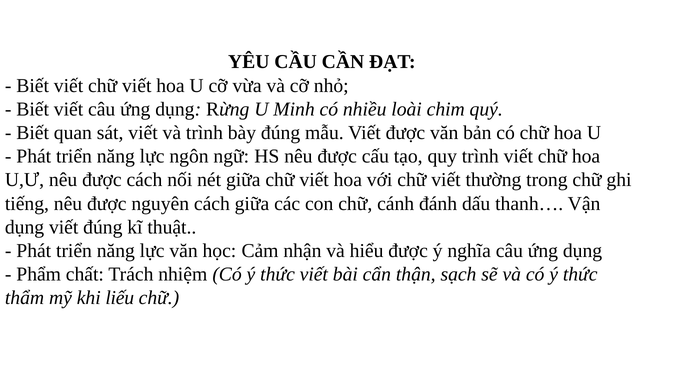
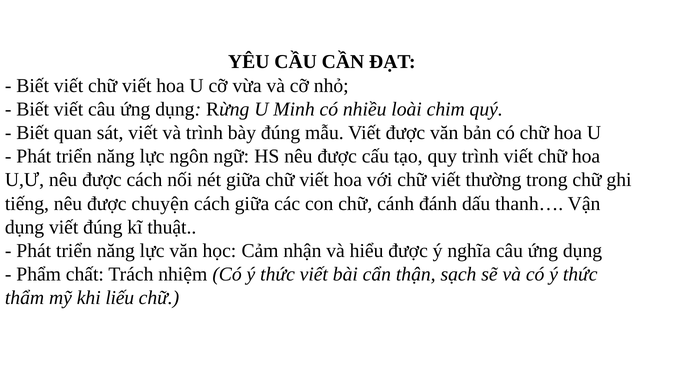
nguyên: nguyên -> chuyện
